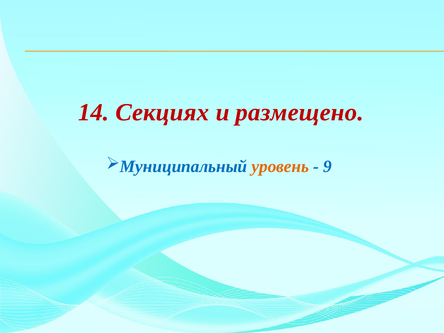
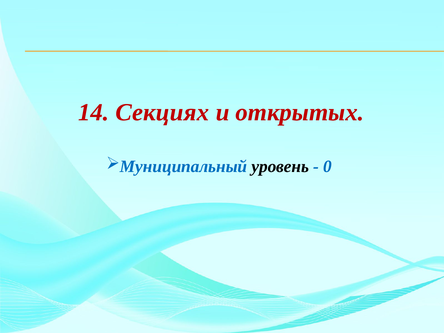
размещено: размещено -> открытых
уровень colour: orange -> black
9: 9 -> 0
